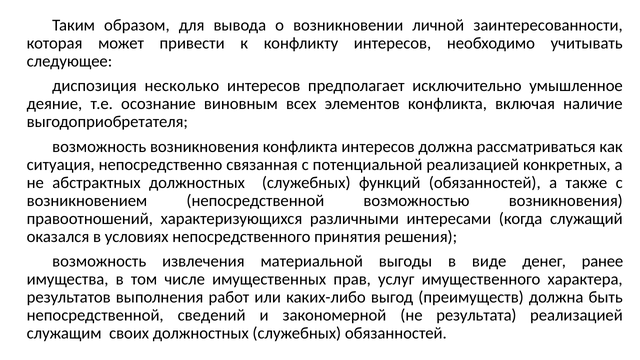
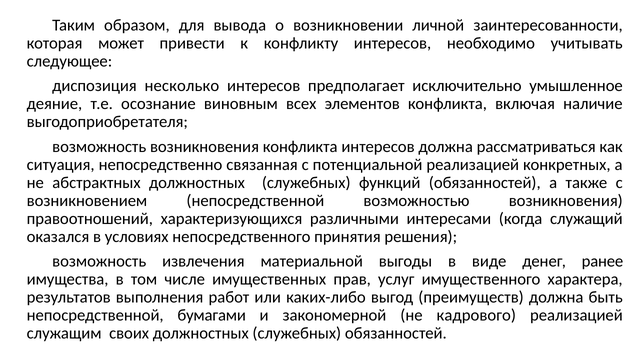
сведений: сведений -> бумагами
результата: результата -> кадрового
